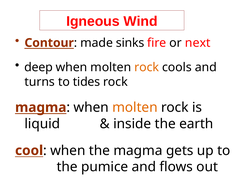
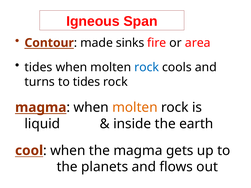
Wind: Wind -> Span
next: next -> area
deep at (39, 67): deep -> tides
rock at (147, 67) colour: orange -> blue
pumice: pumice -> planets
